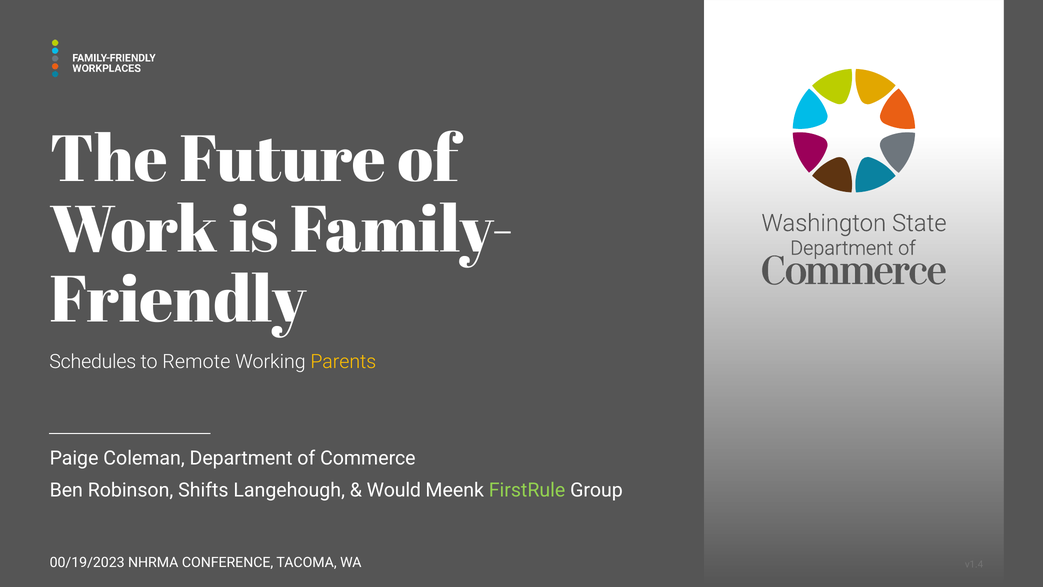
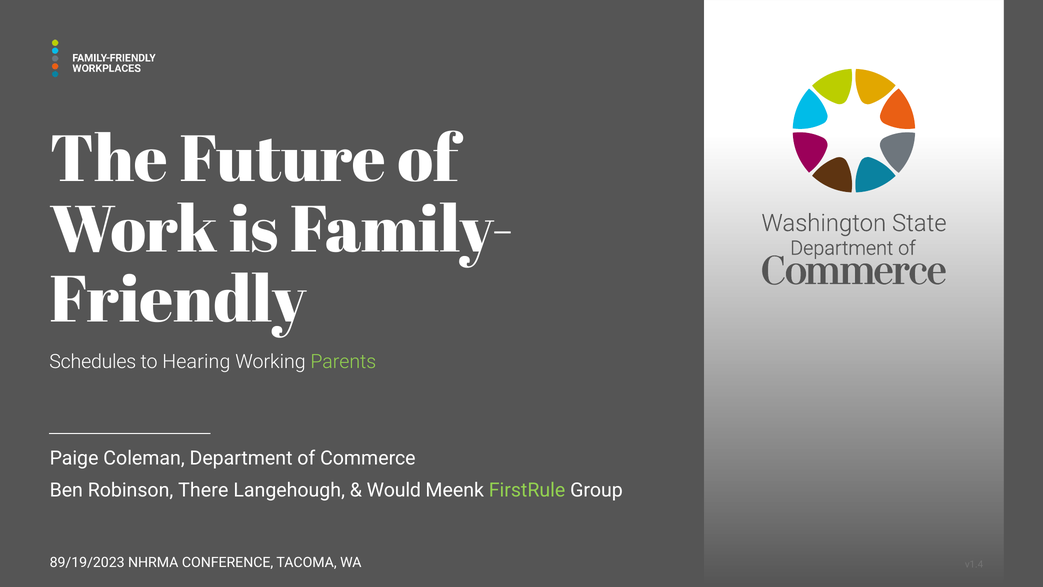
Remote: Remote -> Hearing
Parents colour: yellow -> light green
Shifts: Shifts -> There
00/19/2023: 00/19/2023 -> 89/19/2023
